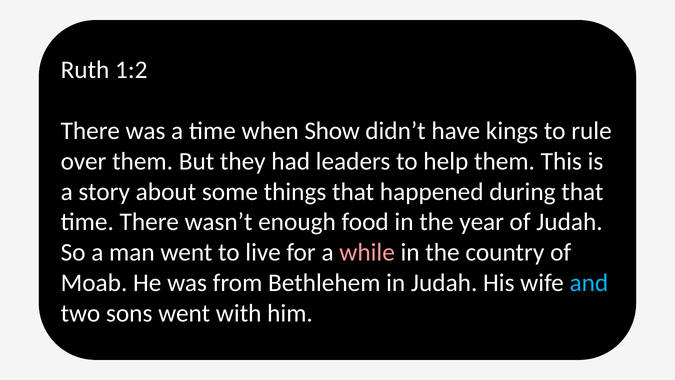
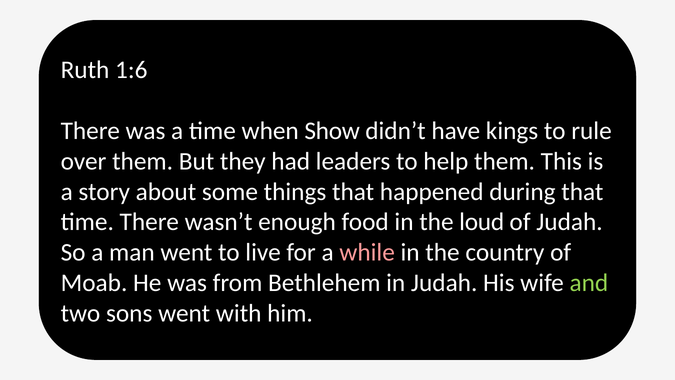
1:2: 1:2 -> 1:6
year: year -> loud
and colour: light blue -> light green
